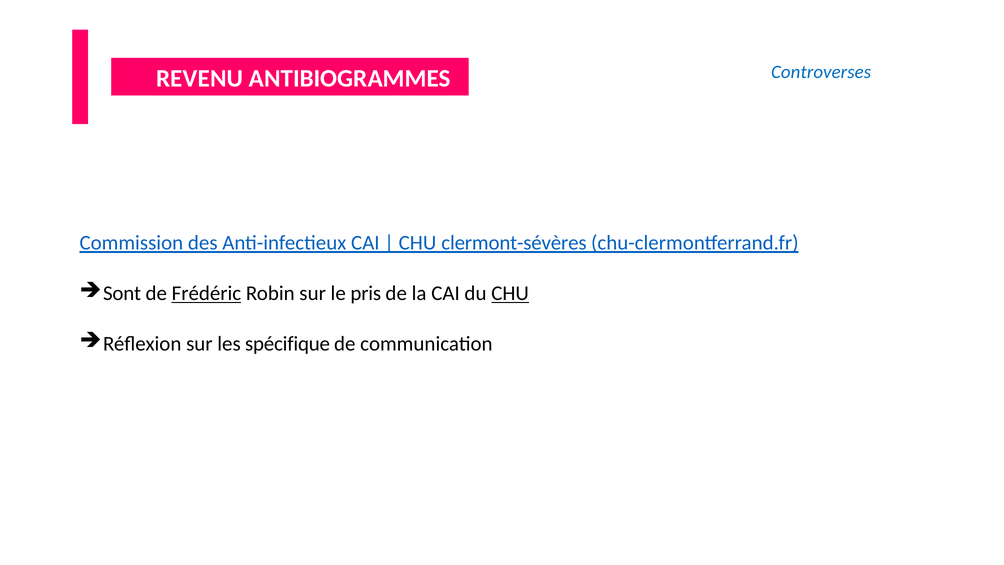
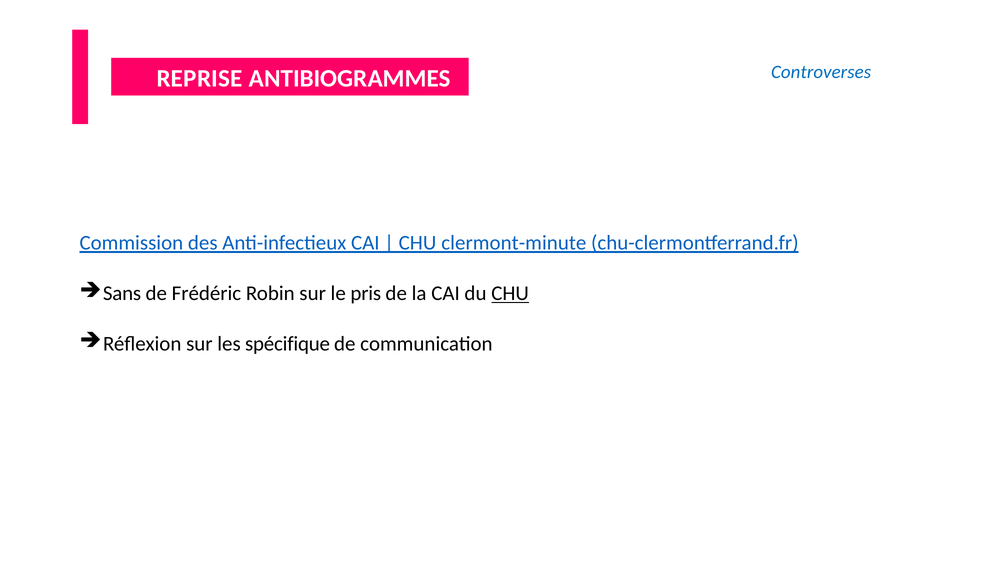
REVENU: REVENU -> REPRISE
clermont-sévères: clermont-sévères -> clermont-minute
Sont: Sont -> Sans
Frédéric underline: present -> none
